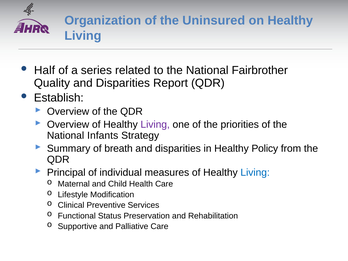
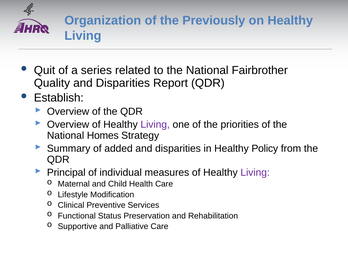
Uninsured: Uninsured -> Previously
Half: Half -> Quit
Infants: Infants -> Homes
breath: breath -> added
Living at (255, 173) colour: blue -> purple
